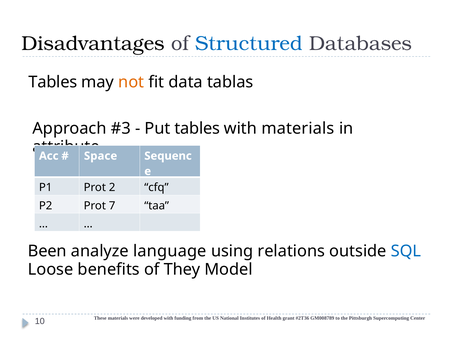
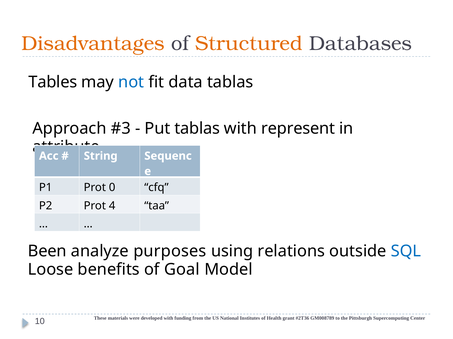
Disadvantages colour: black -> orange
Structured colour: blue -> orange
not colour: orange -> blue
Put tables: tables -> tablas
with materials: materials -> represent
Space: Space -> String
2: 2 -> 0
7: 7 -> 4
language: language -> purposes
They: They -> Goal
